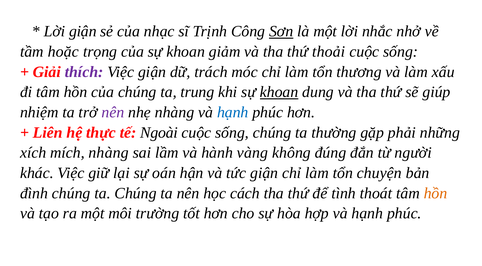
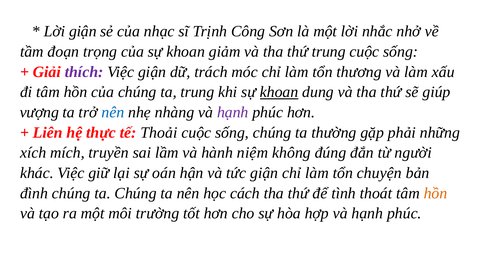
Sơn underline: present -> none
hoặc: hoặc -> đoạn
thứ thoải: thoải -> trung
nhiệm: nhiệm -> vượng
nên at (113, 112) colour: purple -> blue
hạnh at (233, 112) colour: blue -> purple
Ngoài: Ngoài -> Thoải
mích nhàng: nhàng -> truyền
vàng: vàng -> niệm
